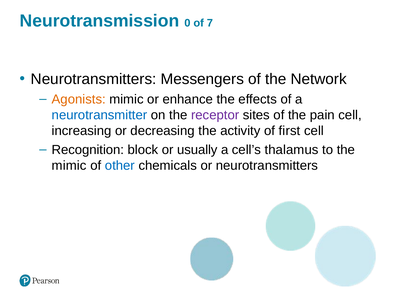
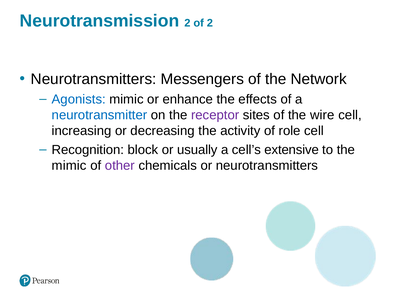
Neurotransmission 0: 0 -> 2
of 7: 7 -> 2
Agonists colour: orange -> blue
pain: pain -> wire
first: first -> role
thalamus: thalamus -> extensive
other colour: blue -> purple
